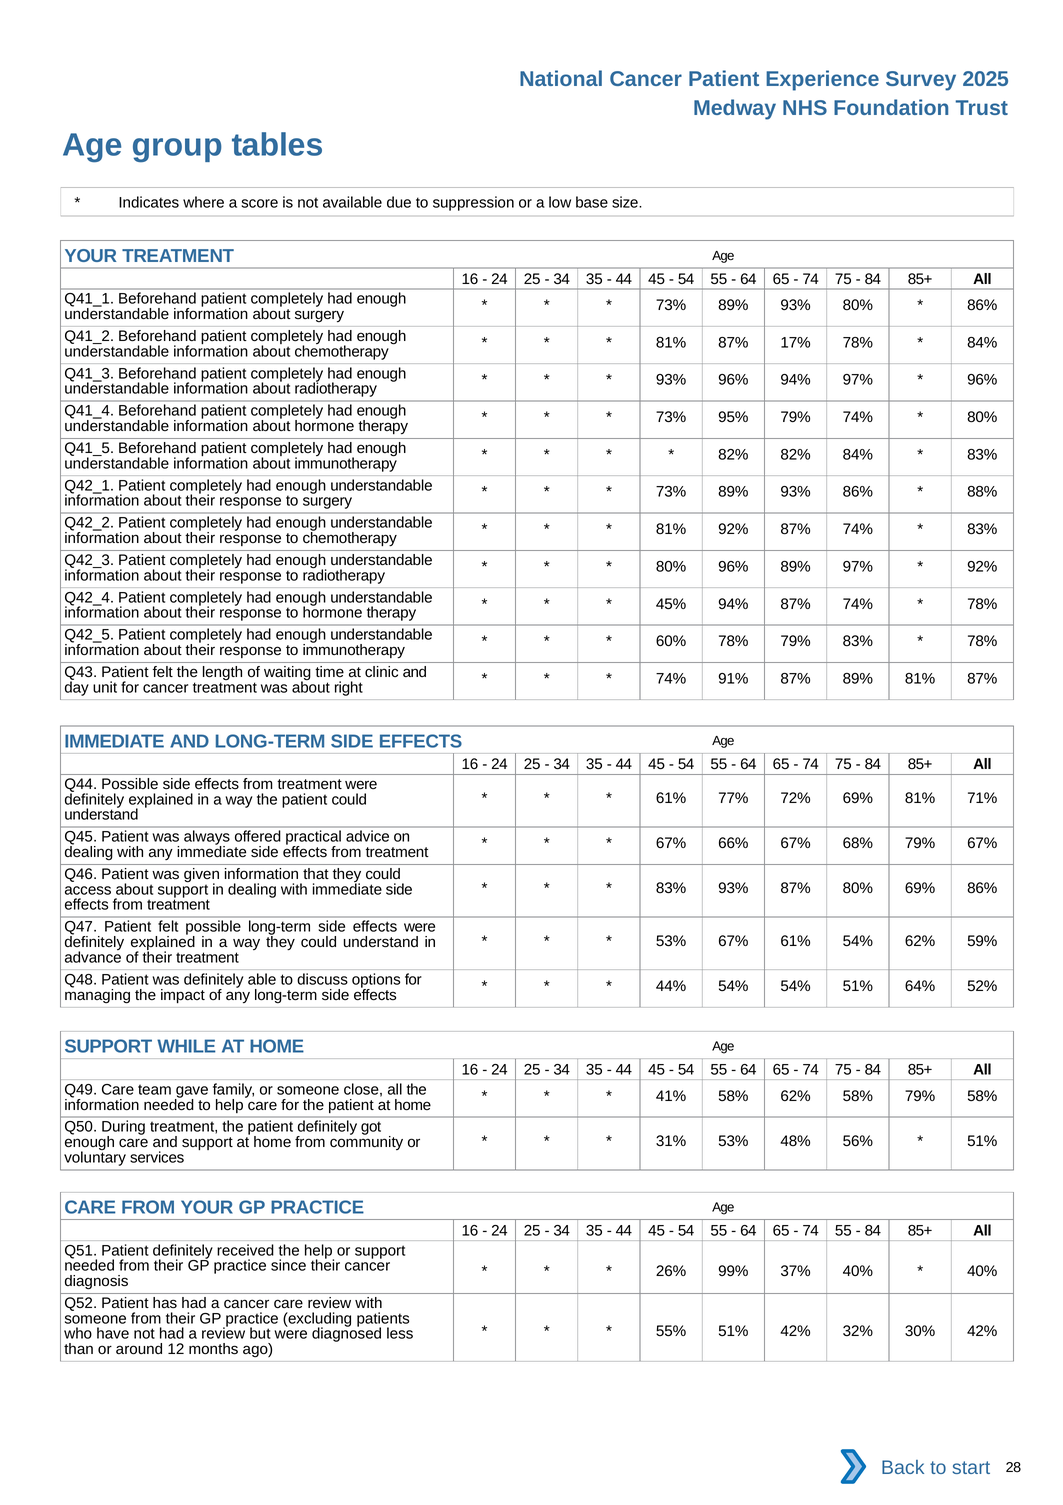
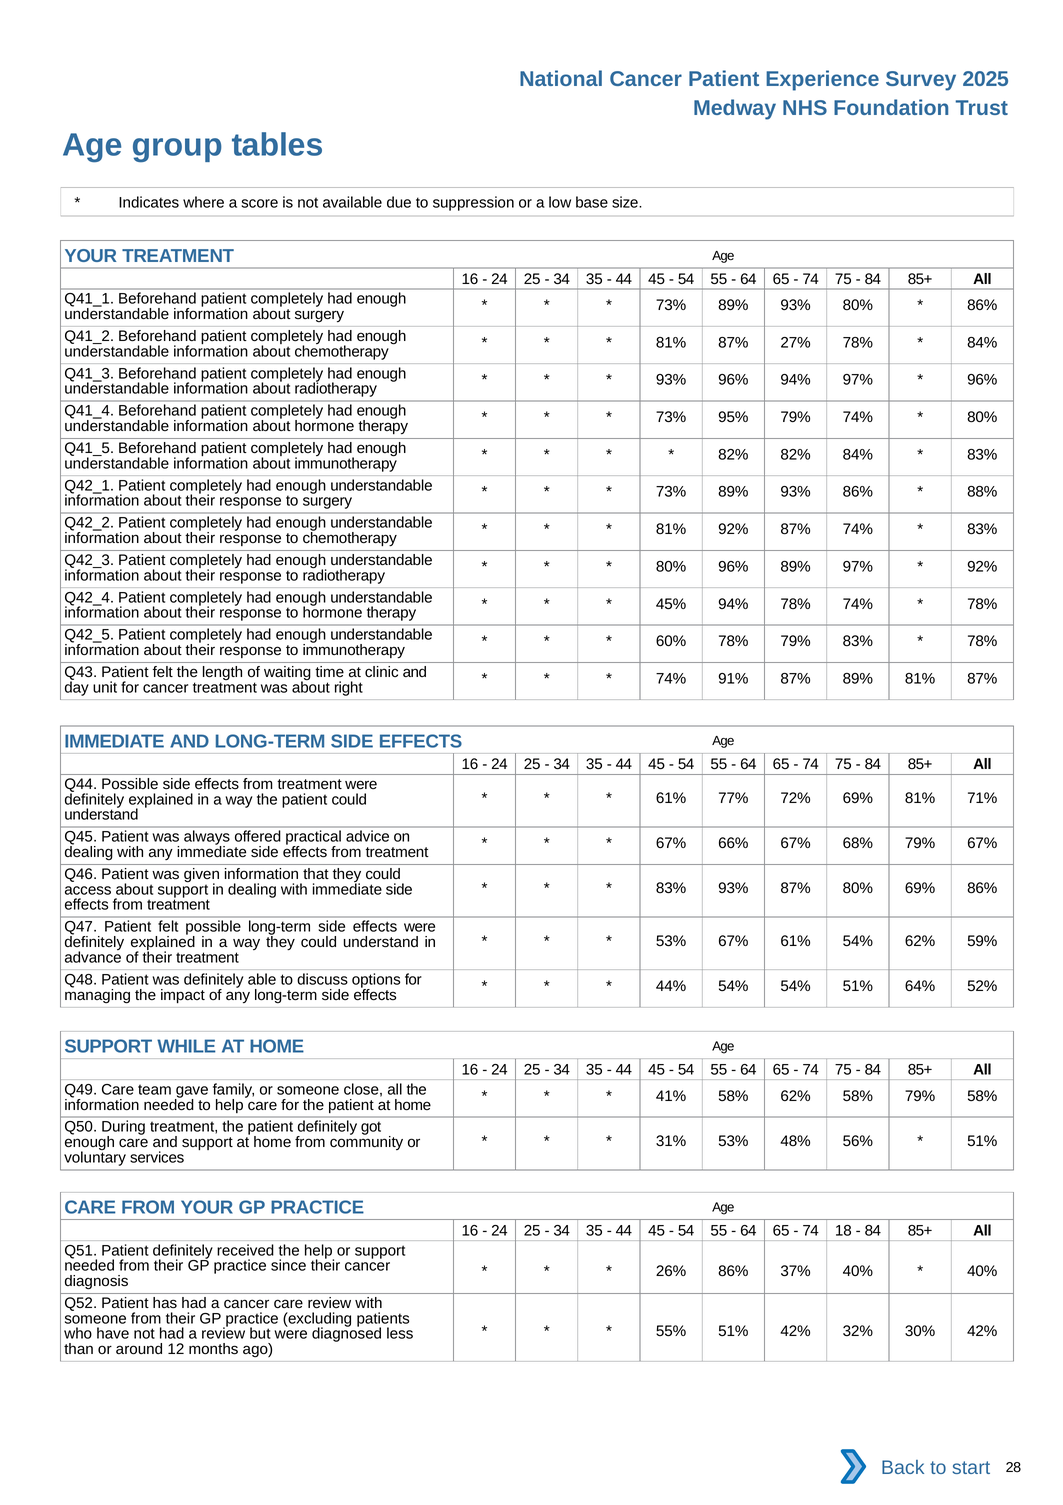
17%: 17% -> 27%
94% 87%: 87% -> 78%
74 55: 55 -> 18
26% 99%: 99% -> 86%
